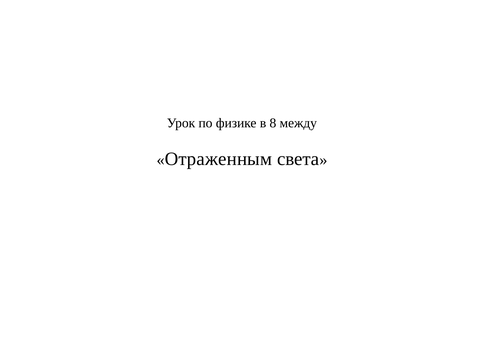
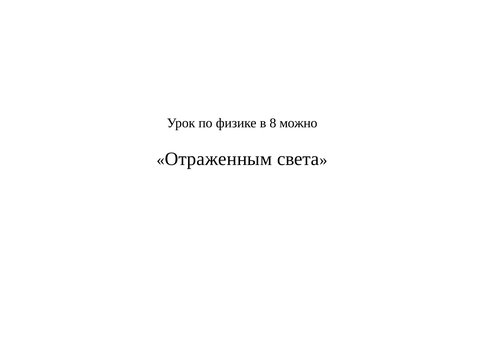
между: между -> можно
